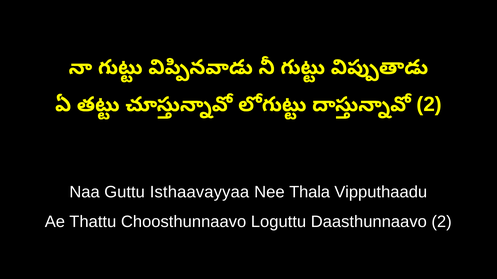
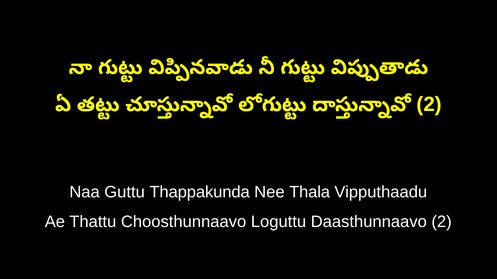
Isthaavayyaa: Isthaavayyaa -> Thappakunda
